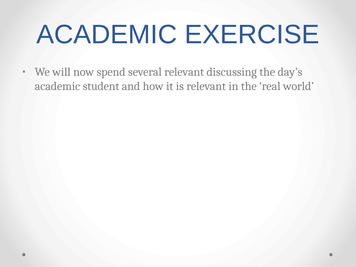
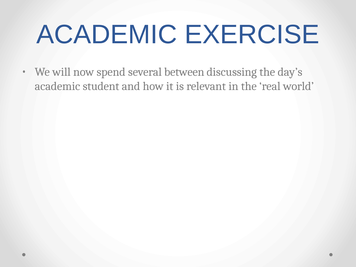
several relevant: relevant -> between
